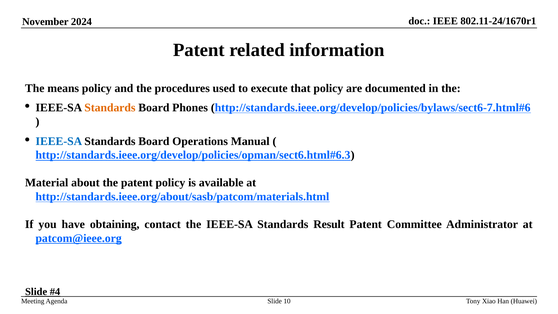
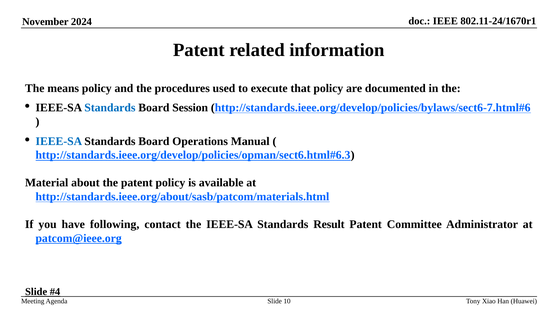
Standards at (110, 108) colour: orange -> blue
Phones: Phones -> Session
obtaining: obtaining -> following
